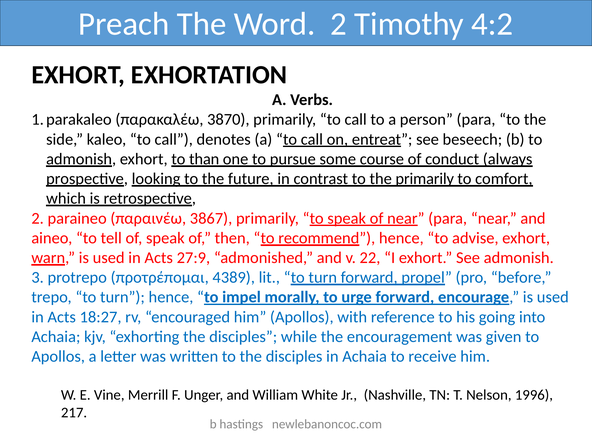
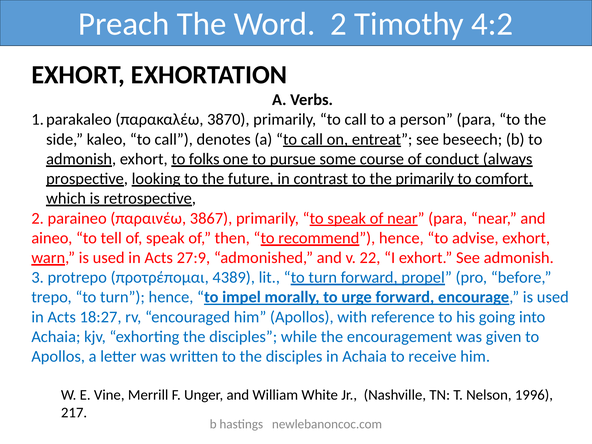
than: than -> folks
